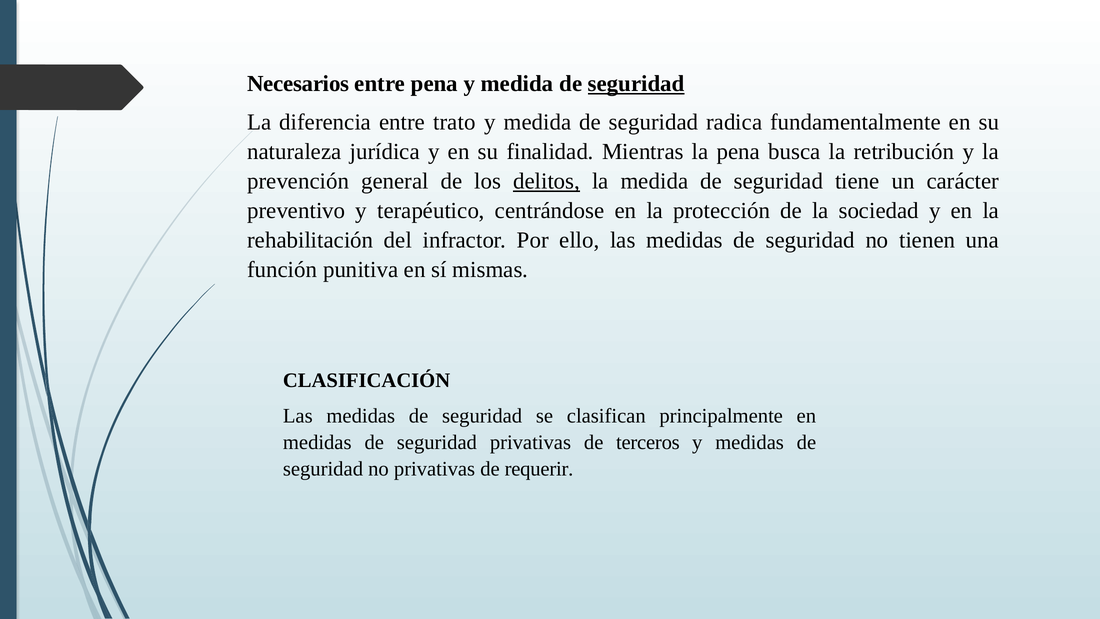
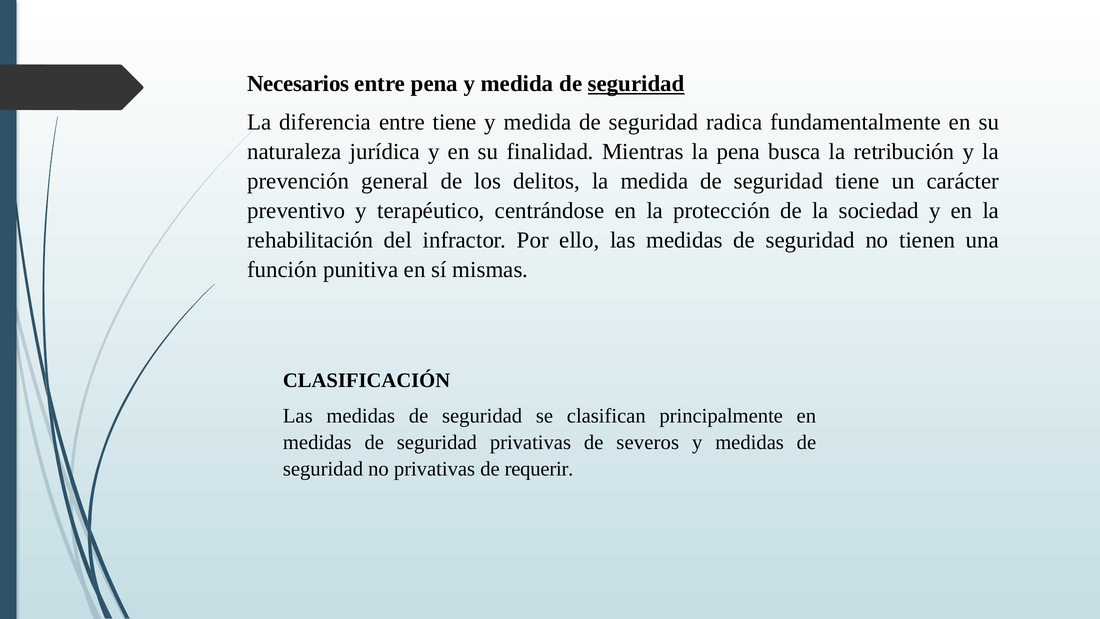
entre trato: trato -> tiene
delitos underline: present -> none
terceros: terceros -> severos
